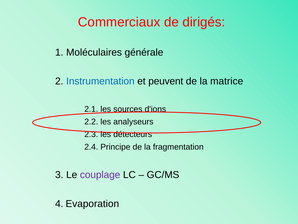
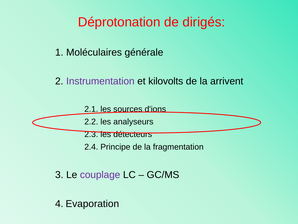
Commerciaux: Commerciaux -> Déprotonation
Instrumentation colour: blue -> purple
peuvent: peuvent -> kilovolts
matrice: matrice -> arrivent
